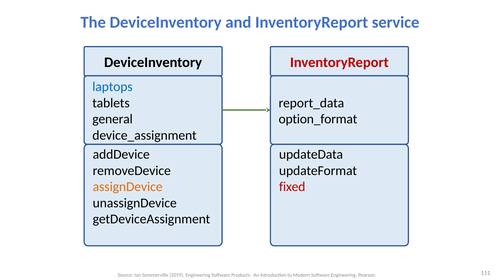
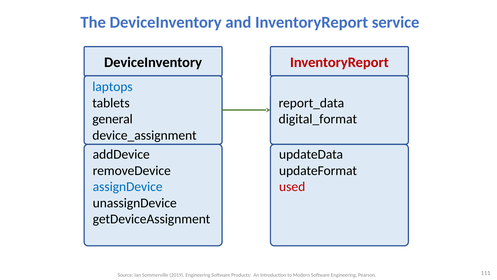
option_format: option_format -> digital_format
assignDevice colour: orange -> blue
fixed: fixed -> used
